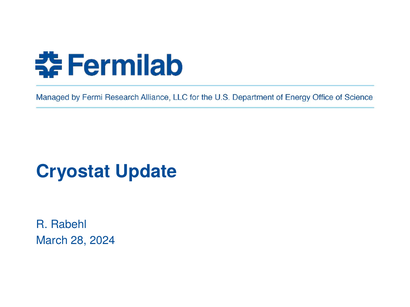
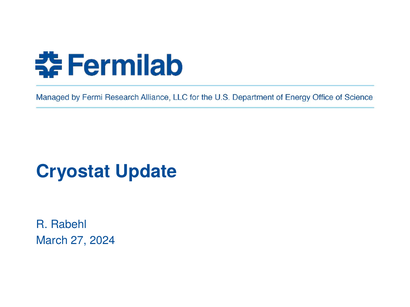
28: 28 -> 27
